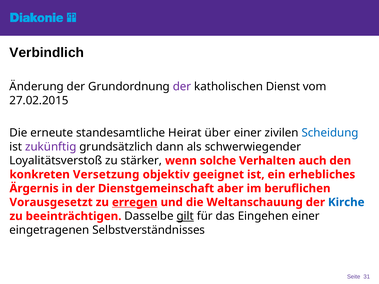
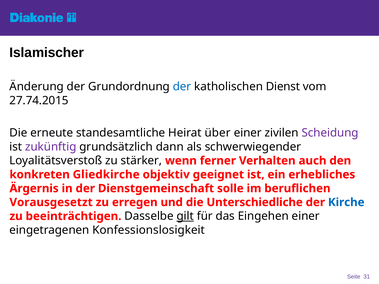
Verbindlich: Verbindlich -> Islamischer
der at (182, 87) colour: purple -> blue
27.02.2015: 27.02.2015 -> 27.74.2015
Scheidung colour: blue -> purple
solche: solche -> ferner
Versetzung: Versetzung -> Gliedkirche
aber: aber -> solle
erregen underline: present -> none
Weltanschauung: Weltanschauung -> Unterschiedliche
Selbstverständnisses: Selbstverständnisses -> Konfessionslosigkeit
